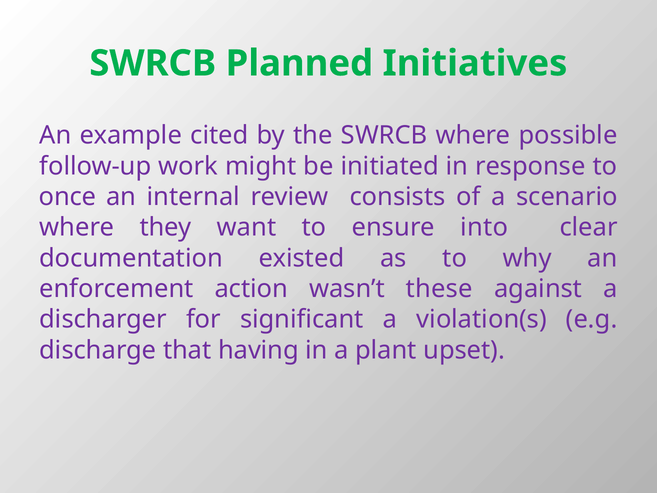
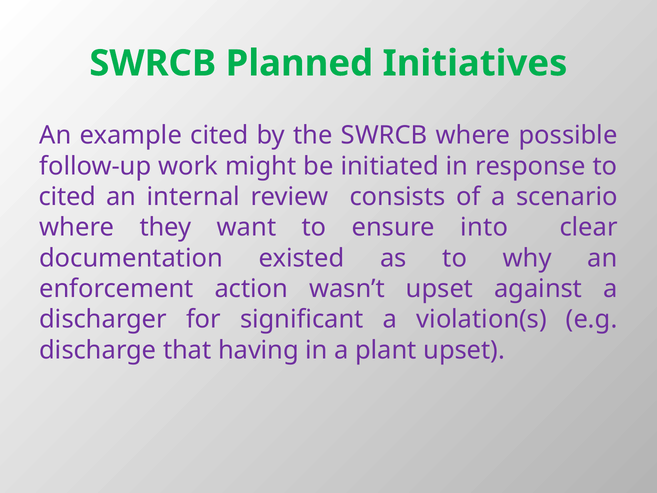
once at (67, 197): once -> cited
wasn’t these: these -> upset
